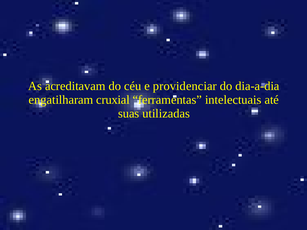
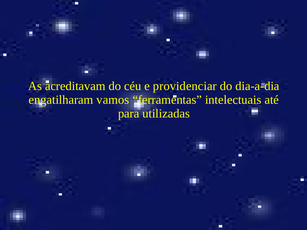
cruxial: cruxial -> vamos
suas: suas -> para
